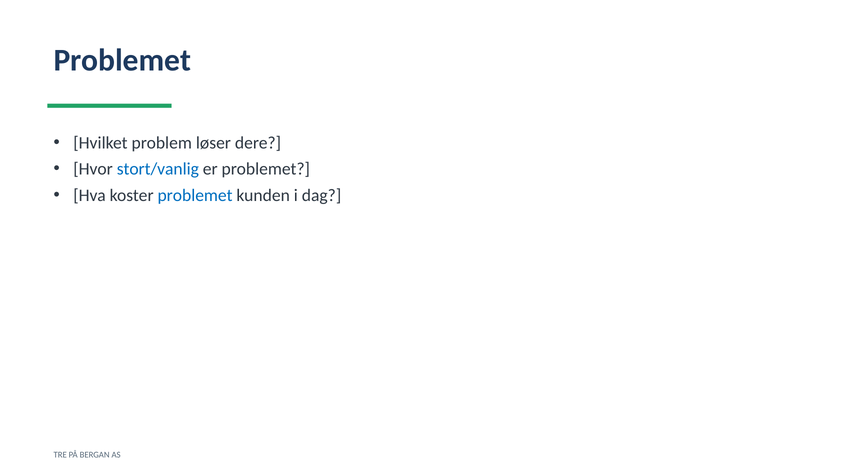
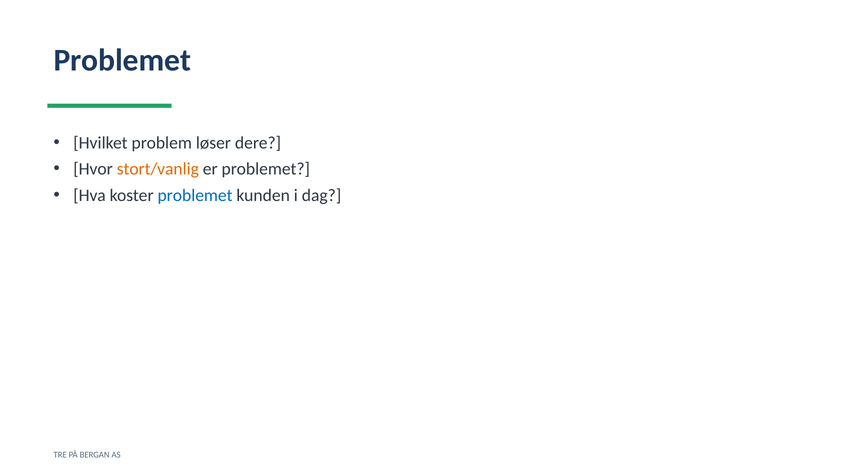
stort/vanlig colour: blue -> orange
